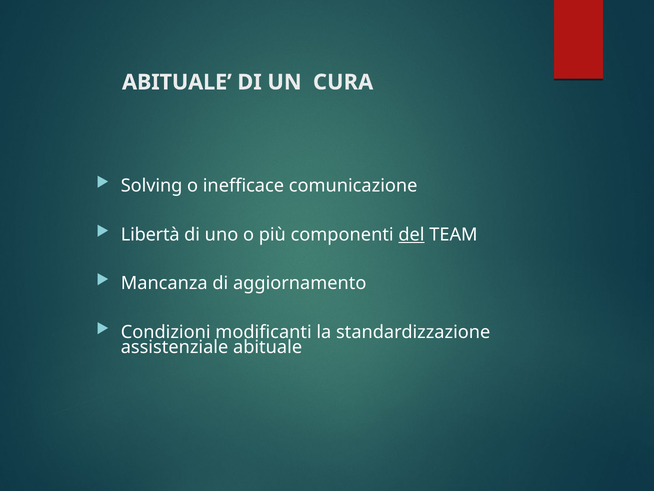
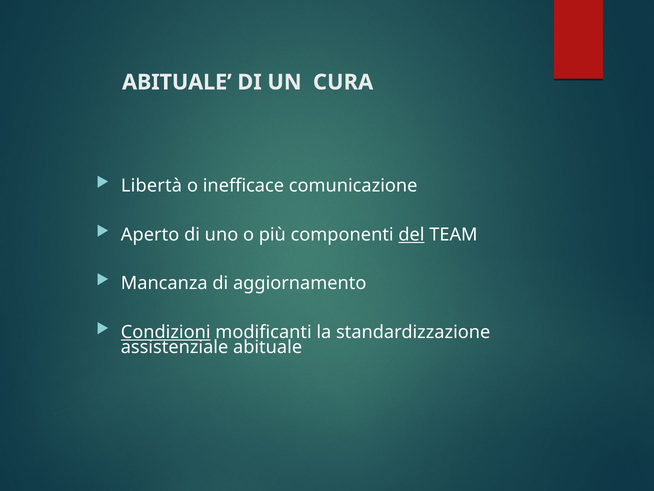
Solving: Solving -> Libertà
Libertà: Libertà -> Aperto
Condizioni underline: none -> present
